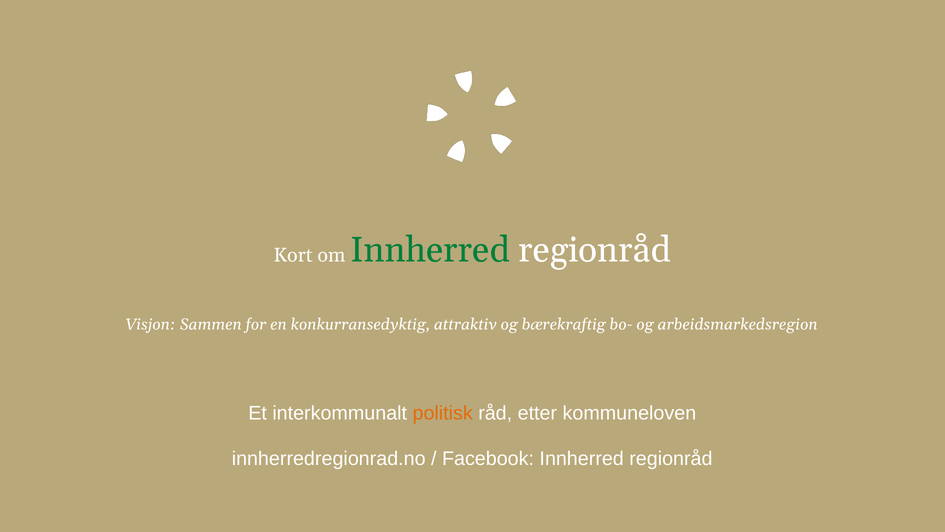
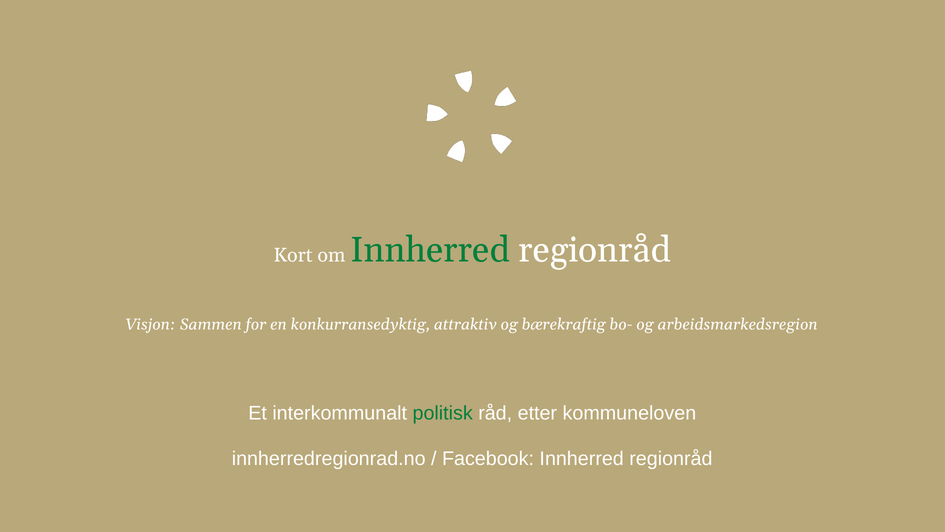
politisk colour: orange -> green
